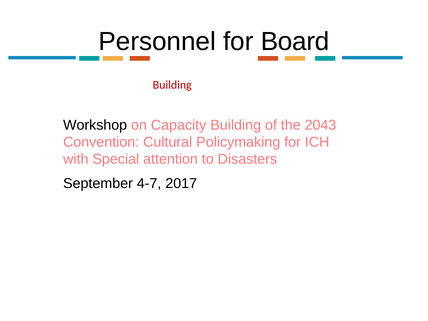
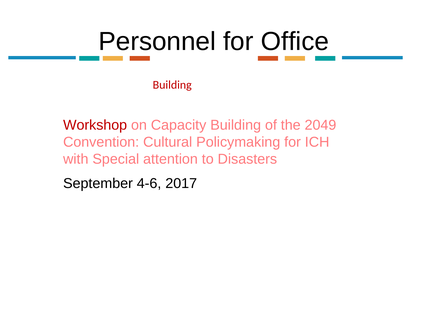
Board: Board -> Office
Workshop at (95, 125) colour: black -> red
2043: 2043 -> 2049
4-7: 4-7 -> 4-6
